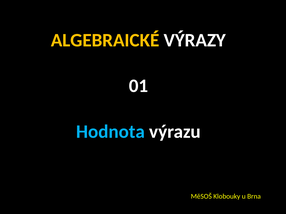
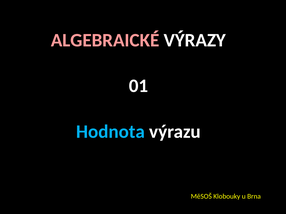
ALGEBRAICKÉ colour: yellow -> pink
